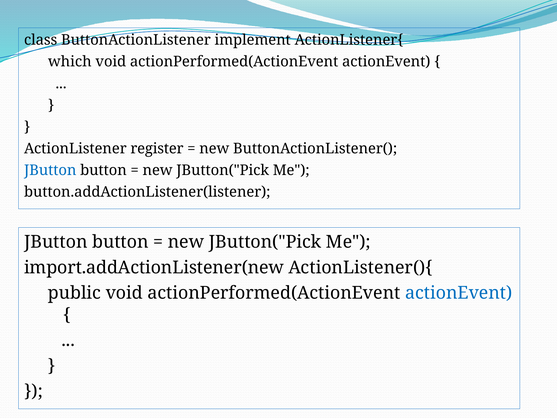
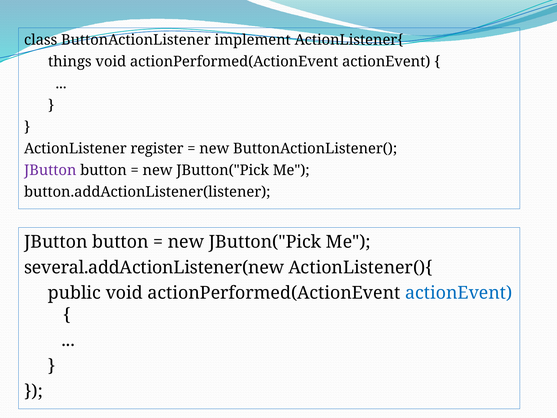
which: which -> things
JButton at (50, 170) colour: blue -> purple
import.addActionListener(new: import.addActionListener(new -> several.addActionListener(new
